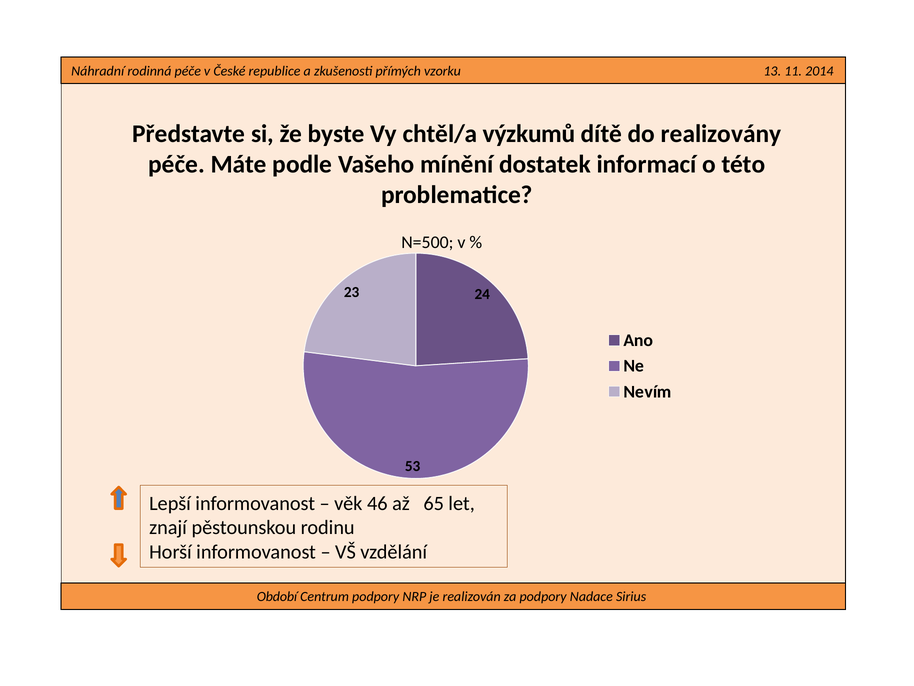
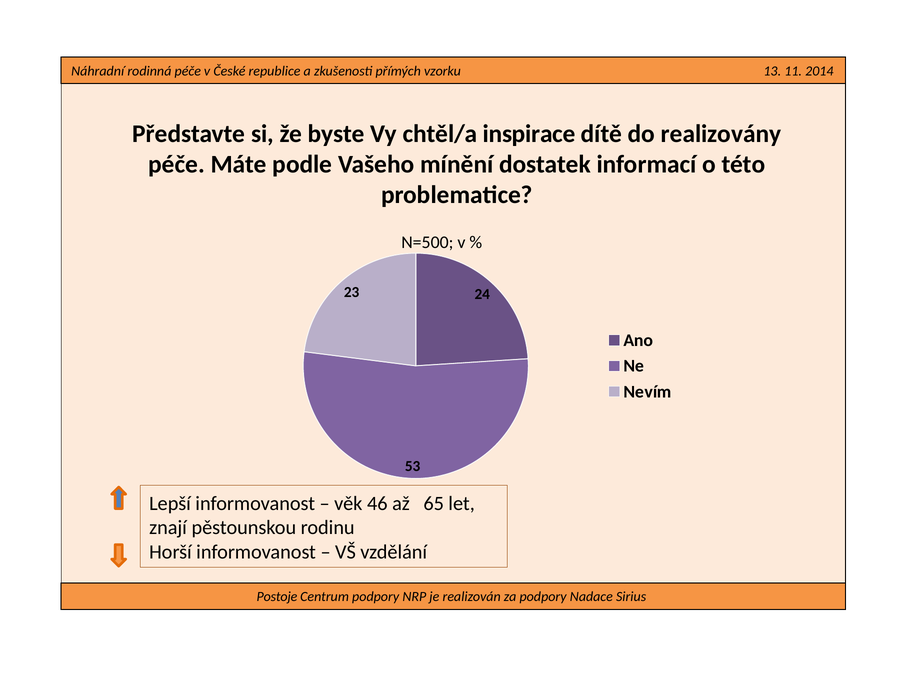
výzkumů: výzkumů -> inspirace
Období: Období -> Postoje
